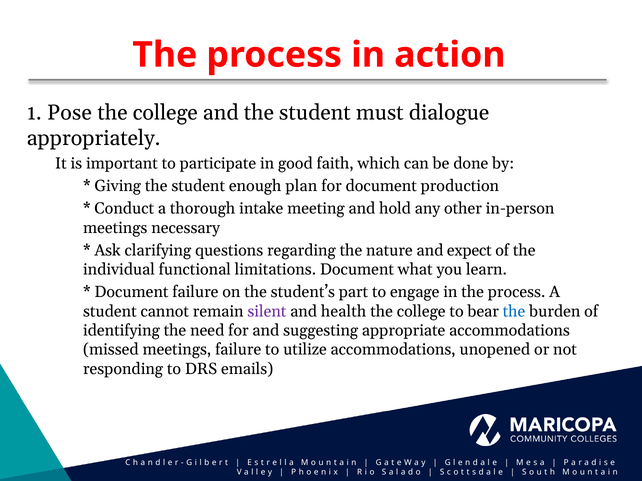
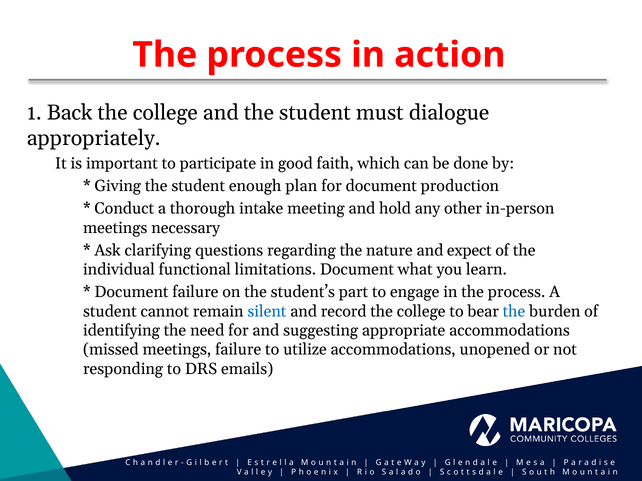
Pose: Pose -> Back
silent colour: purple -> blue
health: health -> record
